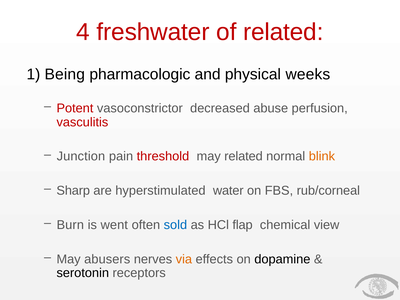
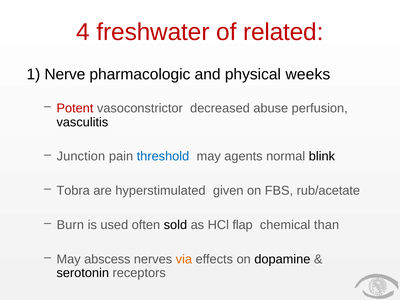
Being: Being -> Nerve
vasculitis colour: red -> black
threshold colour: red -> blue
may related: related -> agents
blink colour: orange -> black
Sharp: Sharp -> Tobra
water: water -> given
rub/corneal: rub/corneal -> rub/acetate
went: went -> used
sold colour: blue -> black
view: view -> than
abusers: abusers -> abscess
